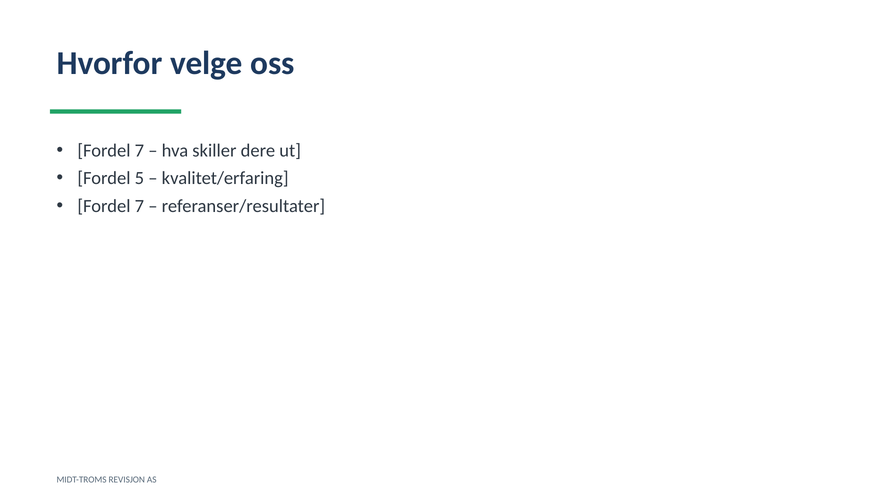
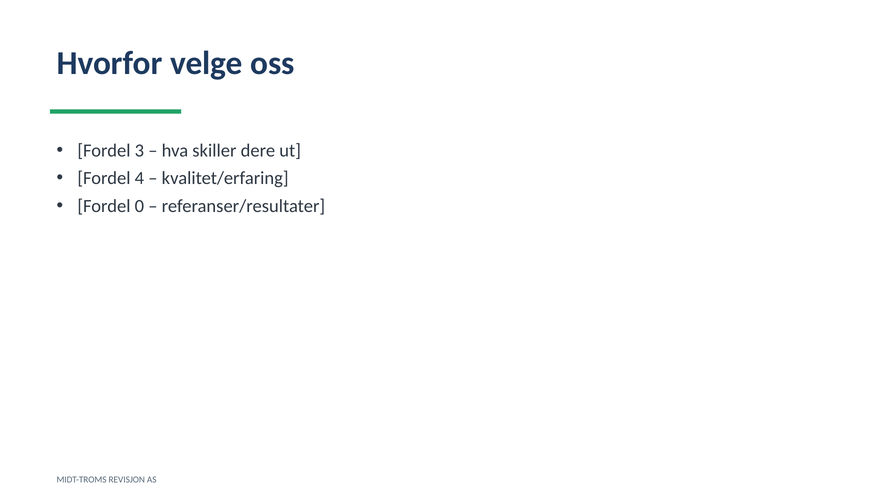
7 at (139, 151): 7 -> 3
5: 5 -> 4
7 at (139, 206): 7 -> 0
